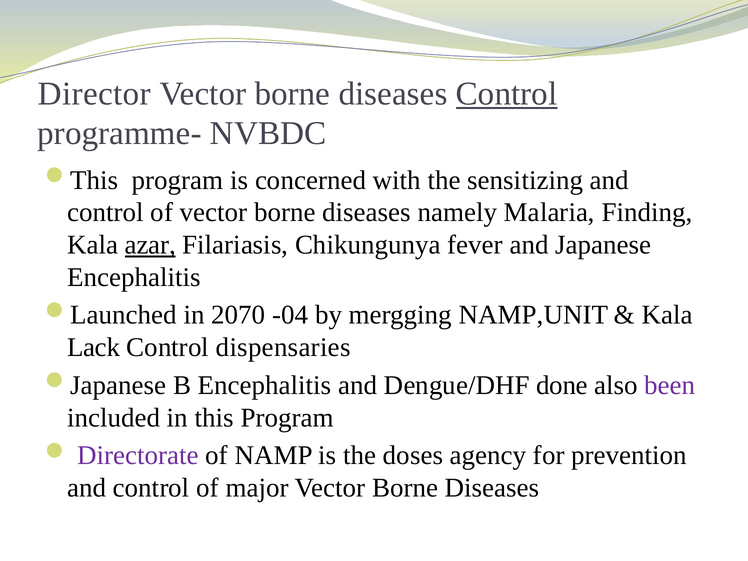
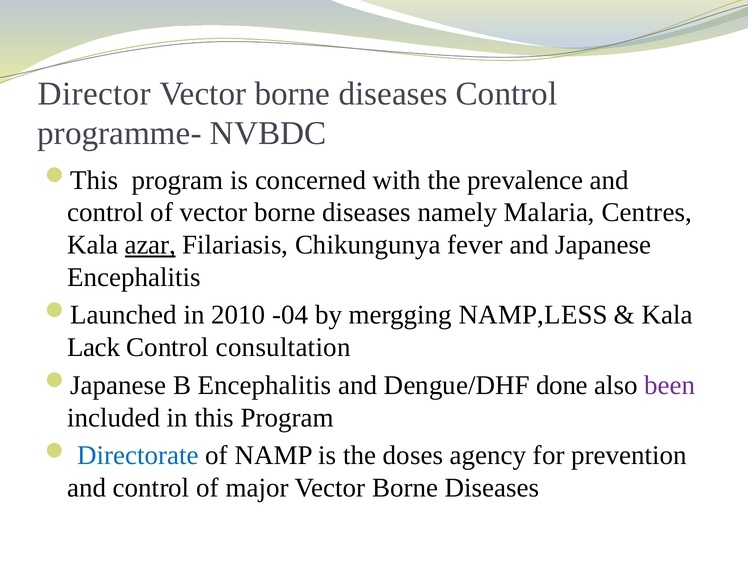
Control at (507, 94) underline: present -> none
sensitizing: sensitizing -> prevalence
Finding: Finding -> Centres
2070: 2070 -> 2010
NAMP,UNIT: NAMP,UNIT -> NAMP,LESS
dispensaries: dispensaries -> consultation
Directorate colour: purple -> blue
